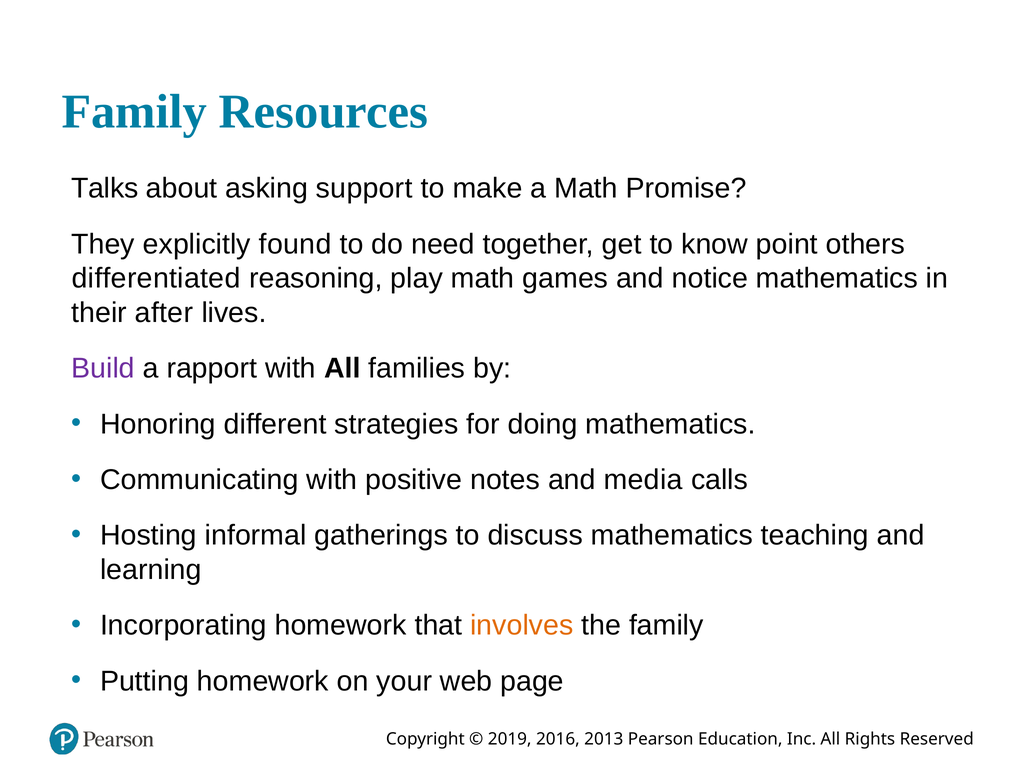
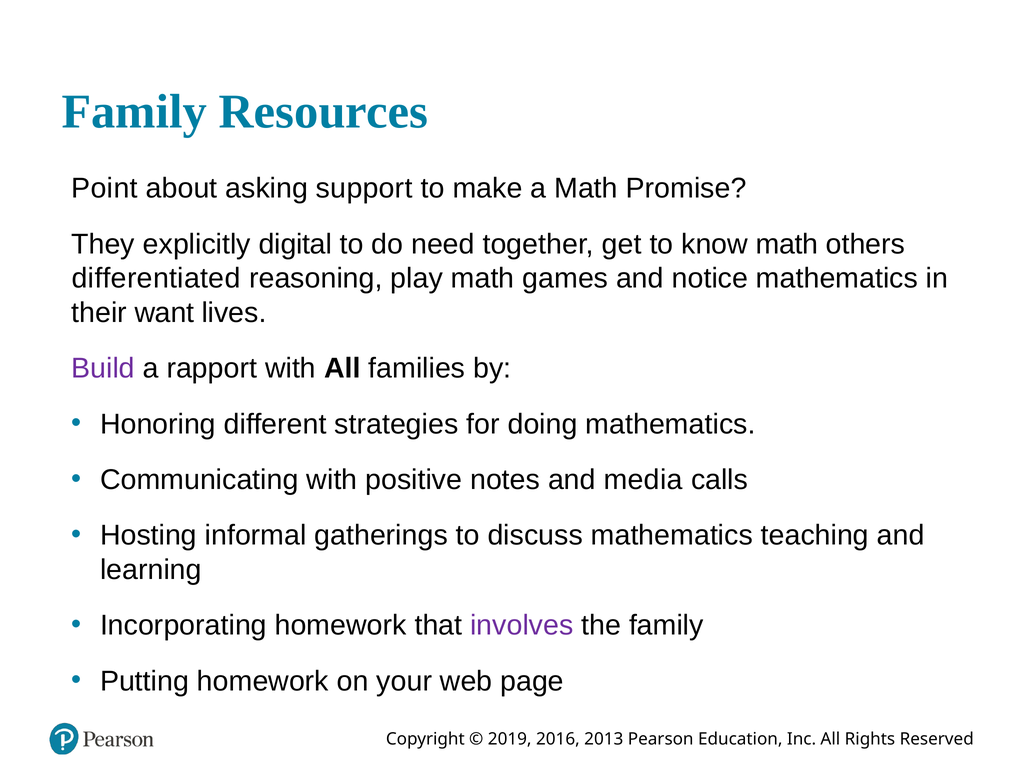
Talks: Talks -> Point
found: found -> digital
know point: point -> math
after: after -> want
involves colour: orange -> purple
